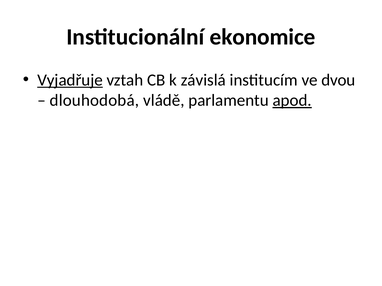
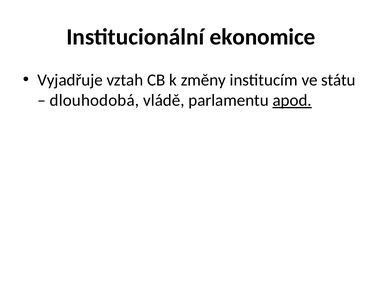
Vyjadřuje underline: present -> none
závislá: závislá -> změny
dvou: dvou -> státu
